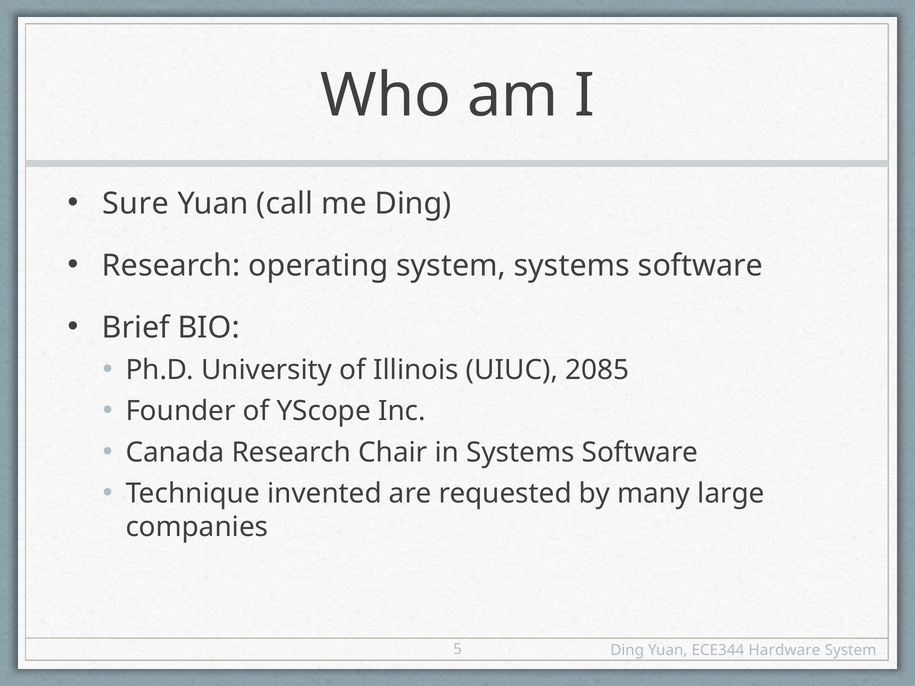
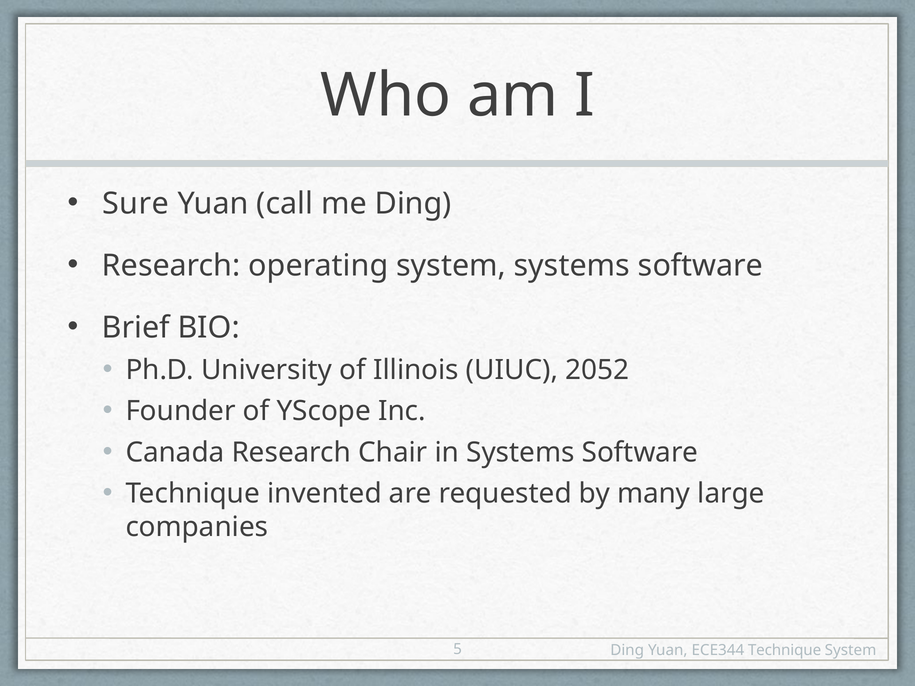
2085: 2085 -> 2052
ECE344 Hardware: Hardware -> Technique
